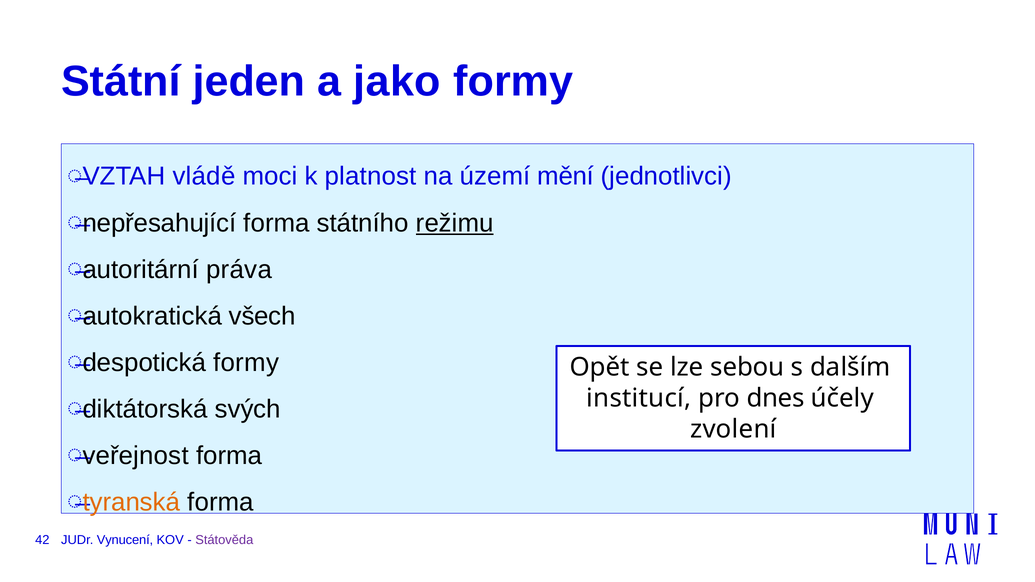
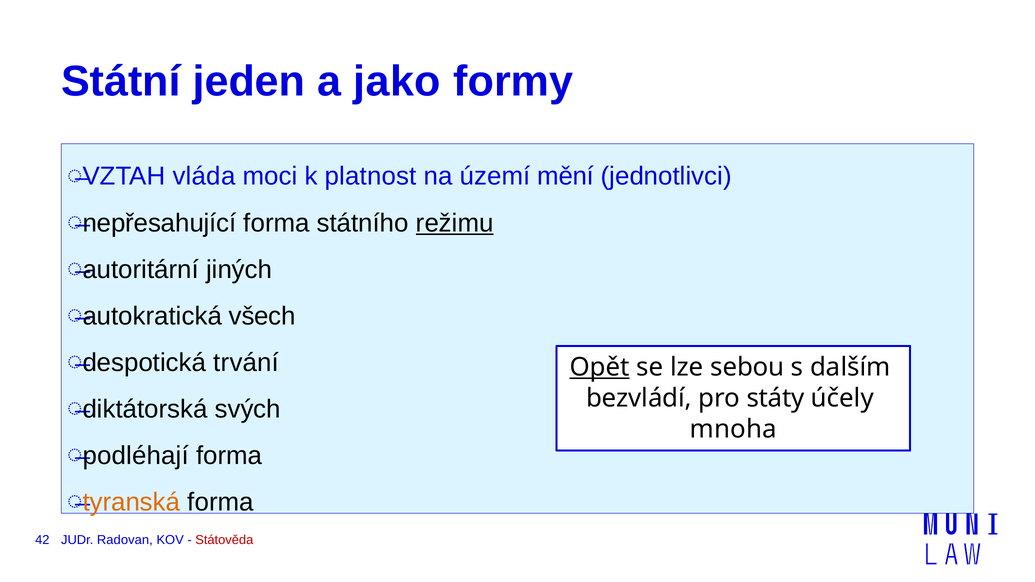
vládě: vládě -> vláda
práva: práva -> jiných
despotická formy: formy -> trvání
Opět underline: none -> present
institucí: institucí -> bezvládí
dnes: dnes -> státy
zvolení: zvolení -> mnoha
veřejnost: veřejnost -> podléhají
Vynucení: Vynucení -> Radovan
Státověda colour: purple -> red
